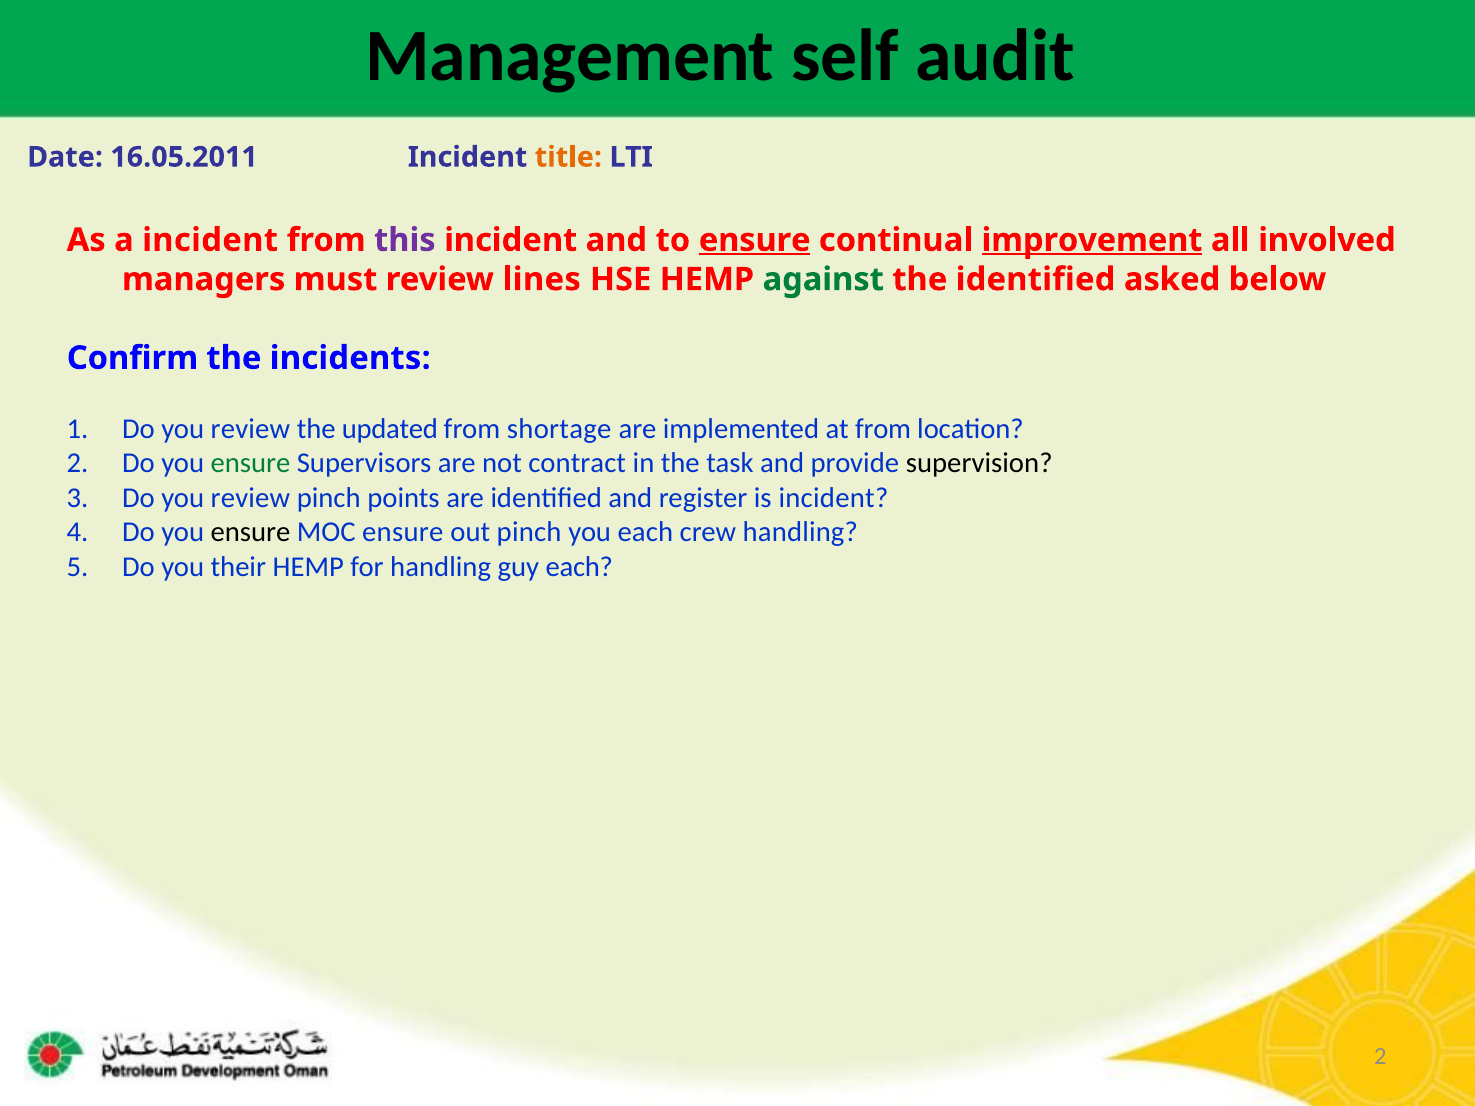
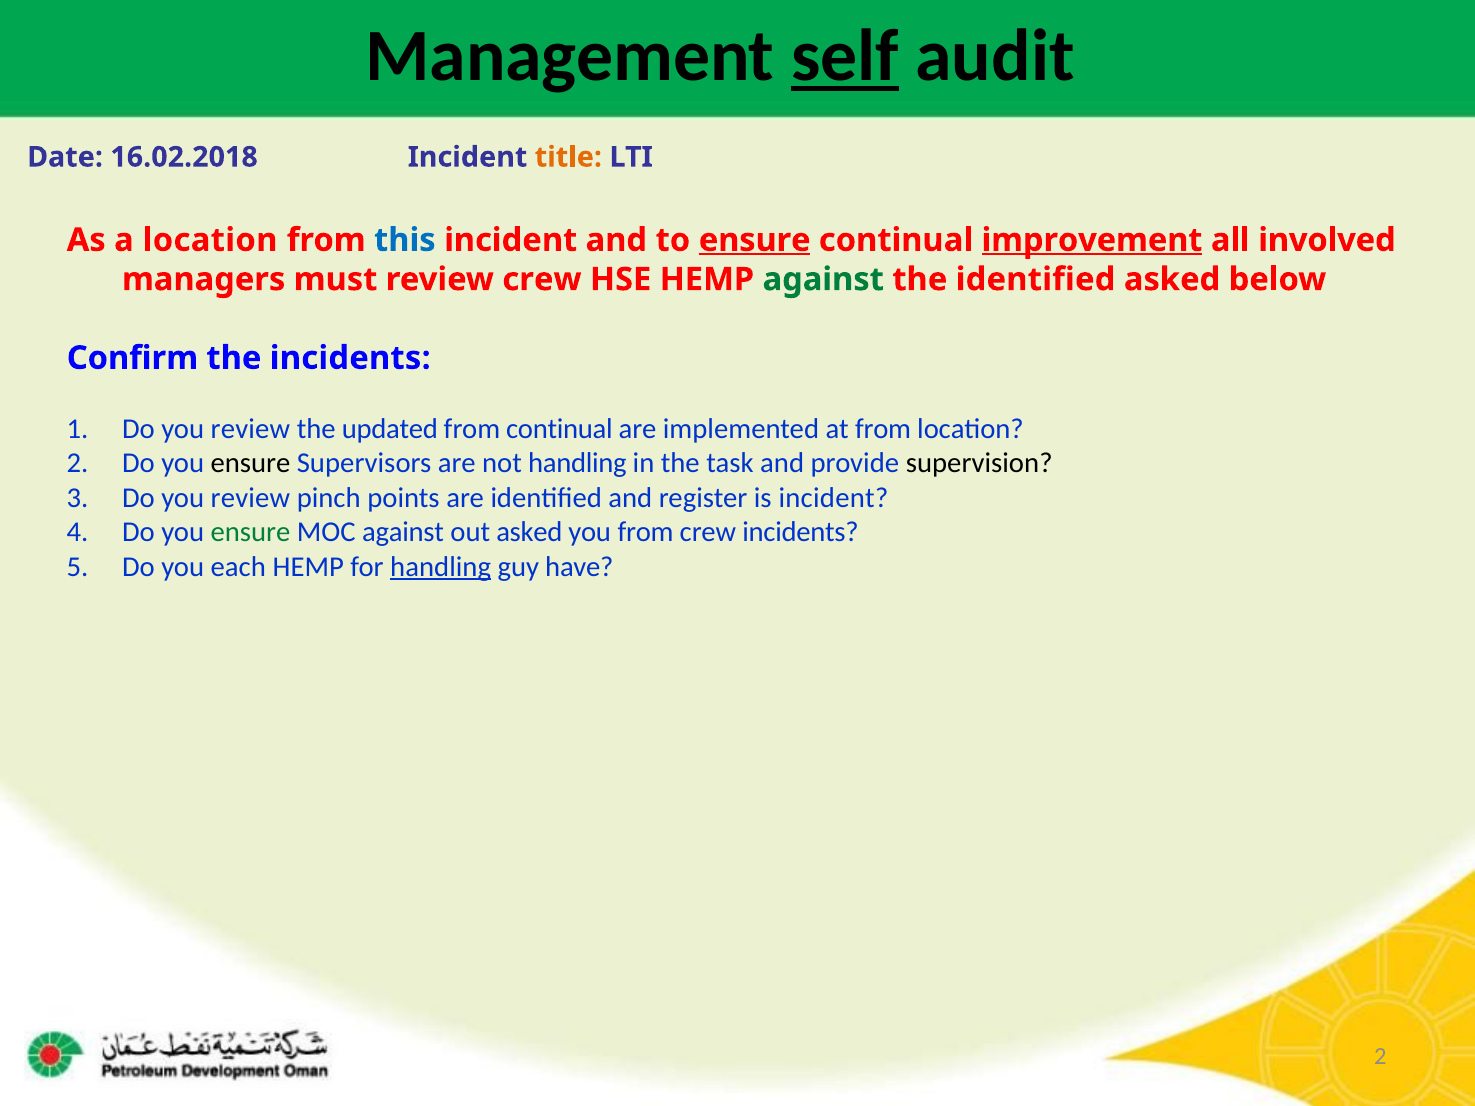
self underline: none -> present
16.05.2011: 16.05.2011 -> 16.02.2018
a incident: incident -> location
this colour: purple -> blue
review lines: lines -> crew
from shortage: shortage -> continual
ensure at (250, 464) colour: green -> black
not contract: contract -> handling
ensure at (250, 532) colour: black -> green
MOC ensure: ensure -> against
out pinch: pinch -> asked
you each: each -> from
crew handling: handling -> incidents
their: their -> each
handling at (441, 567) underline: none -> present
guy each: each -> have
